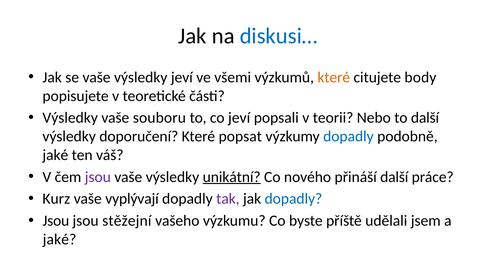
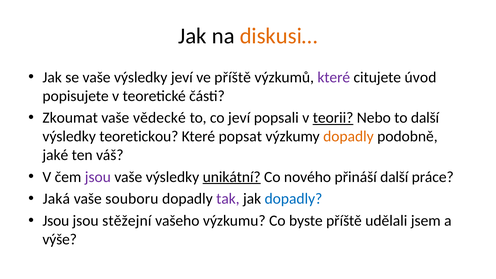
diskusi… colour: blue -> orange
ve všemi: všemi -> příště
které at (334, 77) colour: orange -> purple
body: body -> úvod
Výsledky at (70, 118): Výsledky -> Zkoumat
souboru: souboru -> vědecké
teorii underline: none -> present
doporučení: doporučení -> teoretickou
dopadly at (348, 136) colour: blue -> orange
Kurz: Kurz -> Jaká
vyplývají: vyplývají -> souboru
jaké at (60, 239): jaké -> výše
